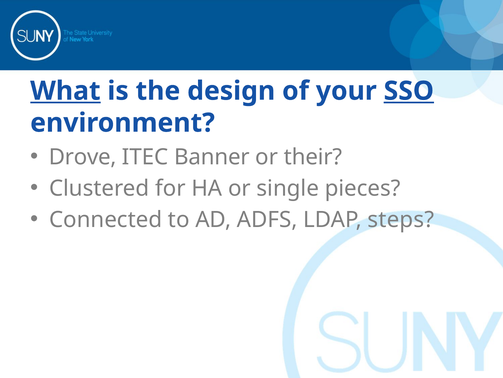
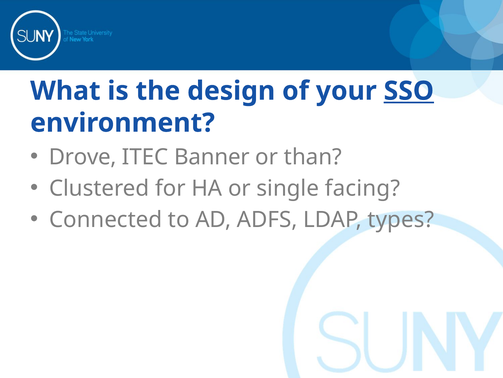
What underline: present -> none
their: their -> than
pieces: pieces -> facing
steps: steps -> types
